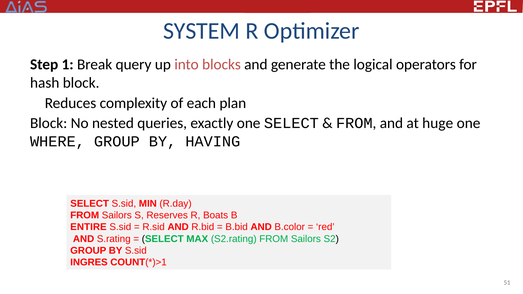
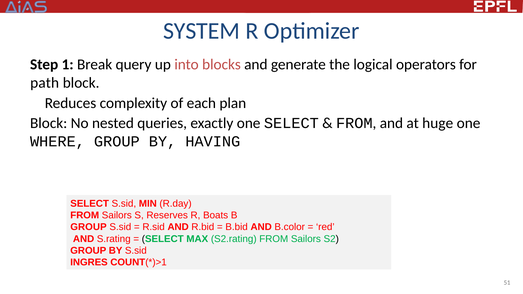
hash: hash -> path
ENTIRE at (88, 227): ENTIRE -> GROUP
